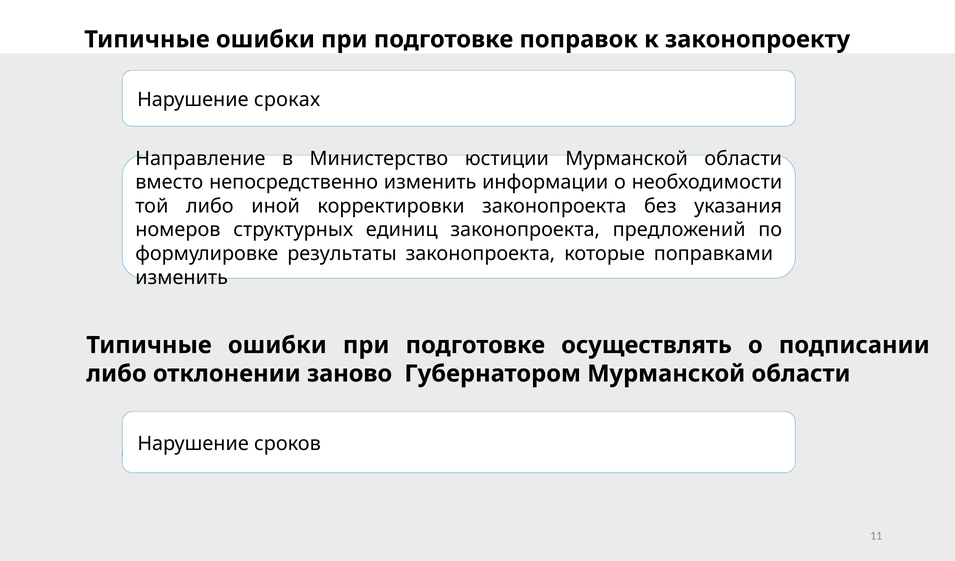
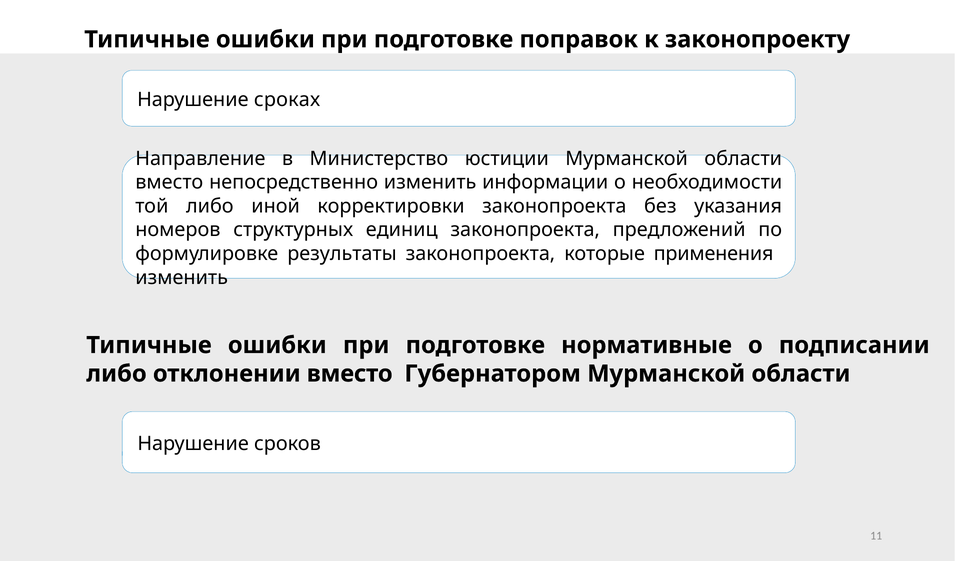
поправками: поправками -> применения
осуществлять: осуществлять -> нормативные
отклонении заново: заново -> вместо
